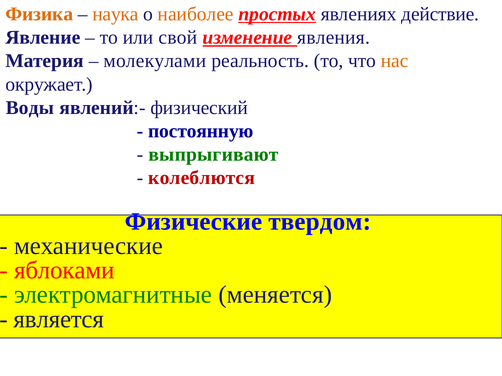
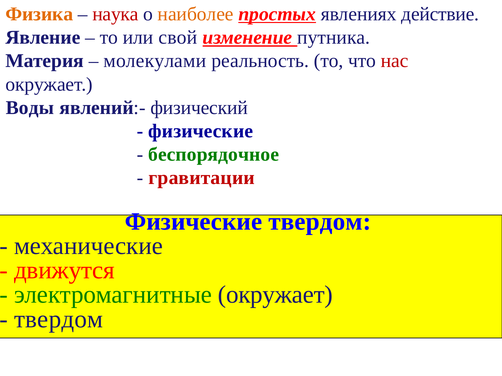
наука colour: orange -> red
явления: явления -> путника
нас colour: orange -> red
постоянную at (201, 131): постоянную -> физические
выпрыгивают: выпрыгивают -> беспорядочное
колеблются: колеблются -> гравитации
яблоками: яблоками -> движутся
электромагнитные меняется: меняется -> окружает
является at (59, 320): является -> твердом
